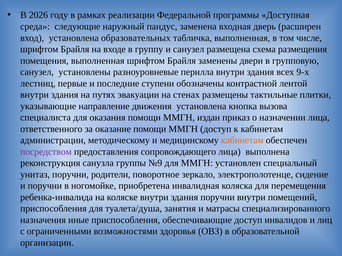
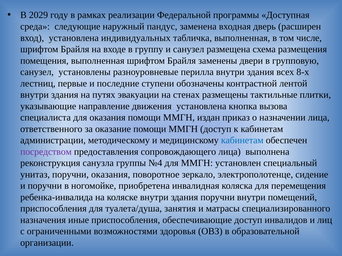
2026: 2026 -> 2029
образовательных: образовательных -> индивидуальных
9-х: 9-х -> 8-х
кабинетам at (242, 141) colour: orange -> blue
№9: №9 -> №4
поручни родители: родители -> оказания
